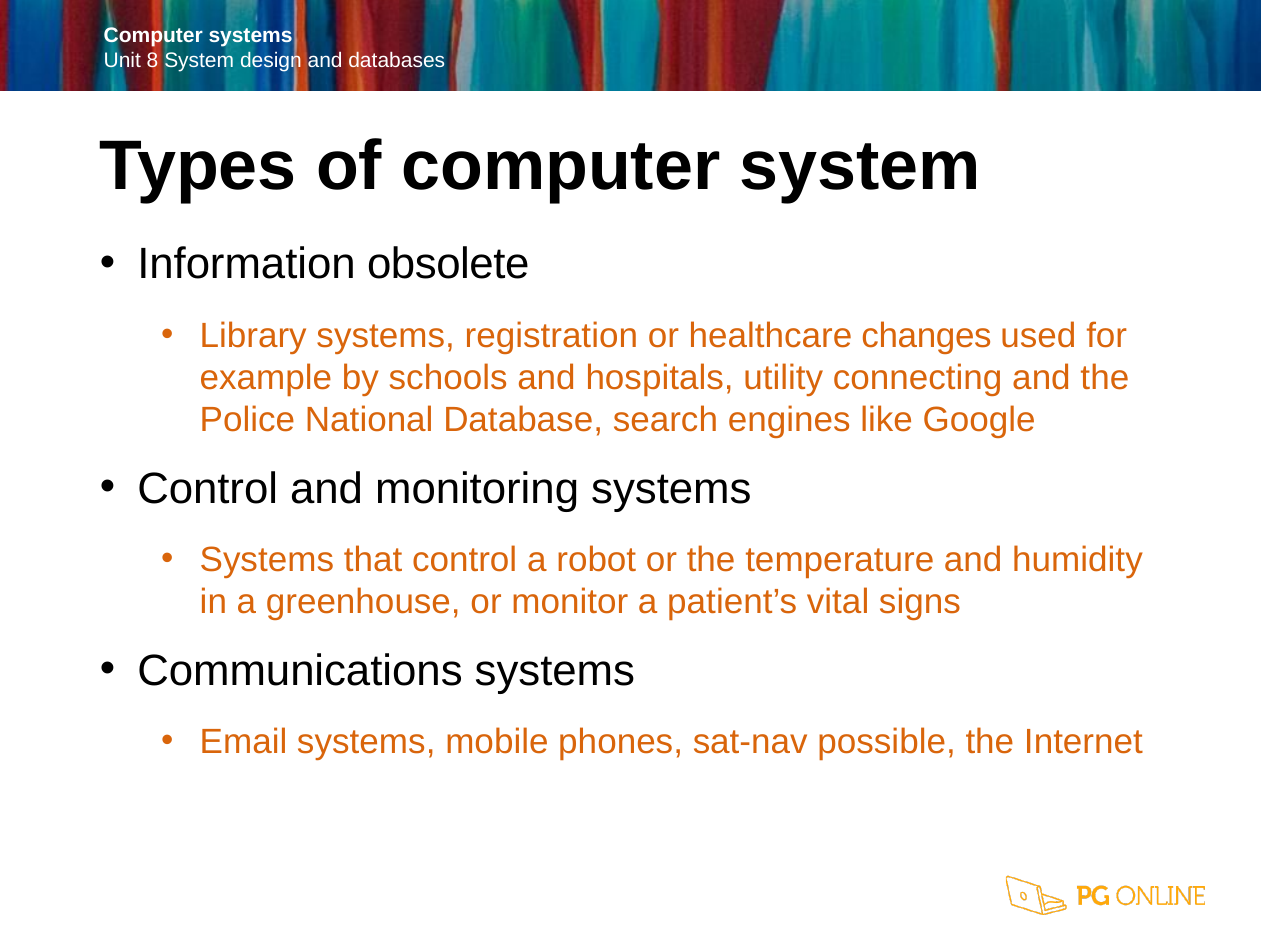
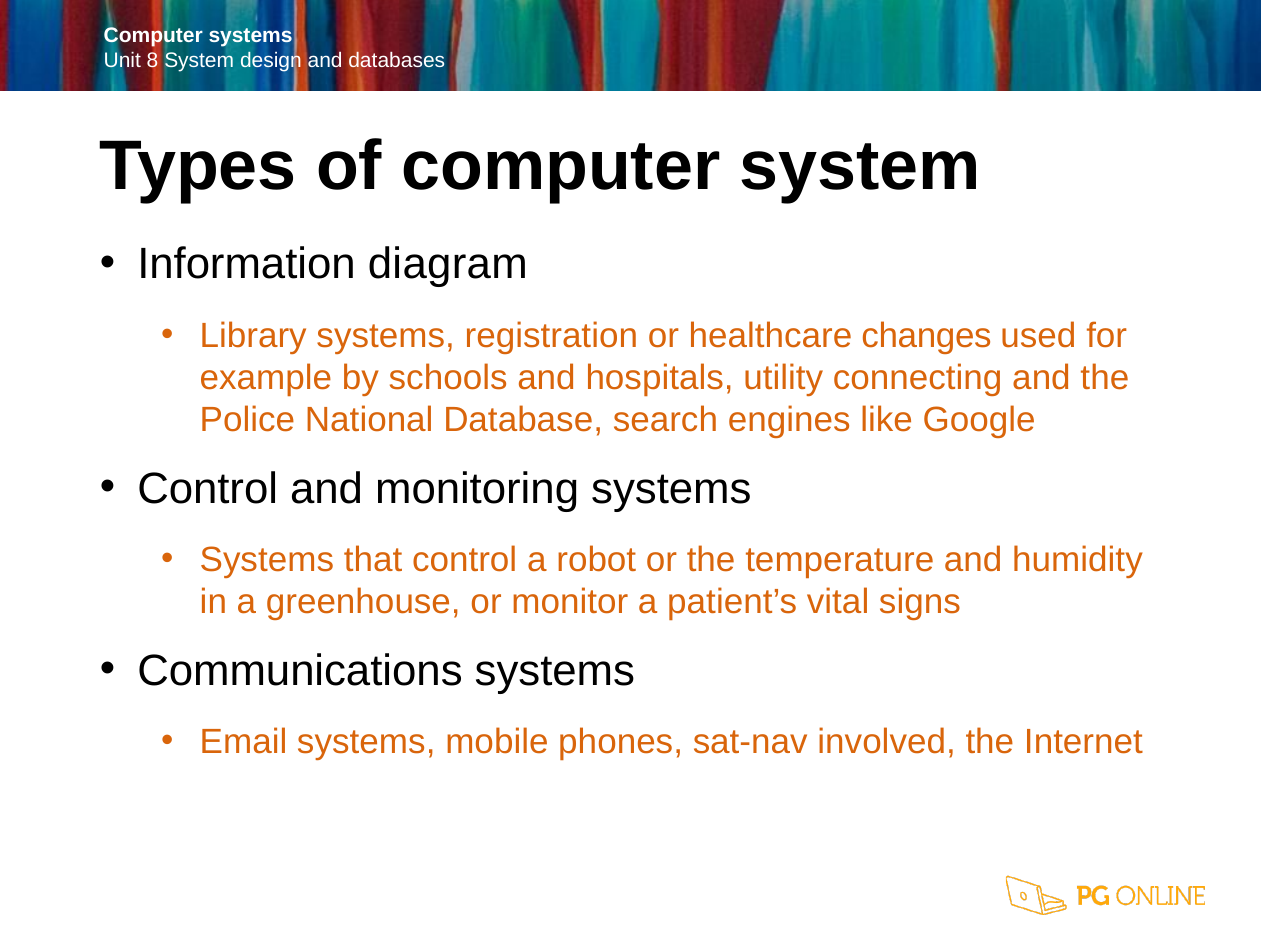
obsolete: obsolete -> diagram
possible: possible -> involved
